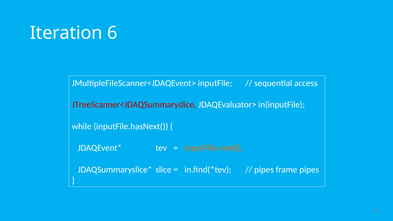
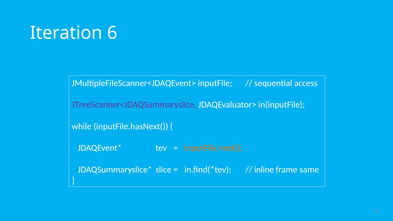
JTreeScanner<JDAQSummaryslice colour: red -> purple
pipes at (264, 170): pipes -> inline
frame pipes: pipes -> same
